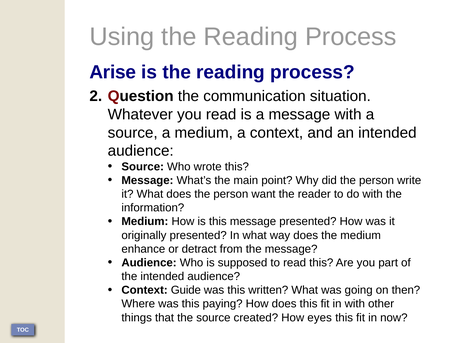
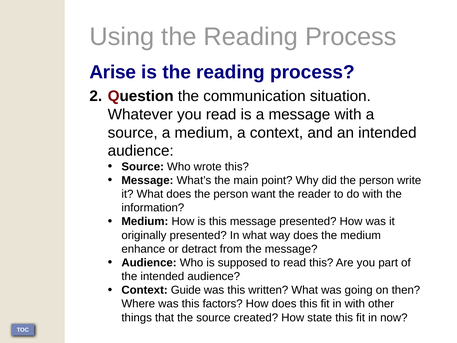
paying: paying -> factors
eyes: eyes -> state
